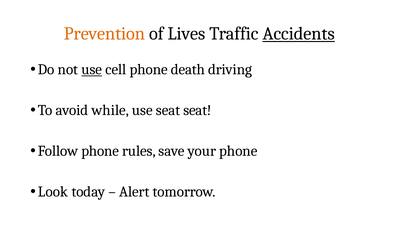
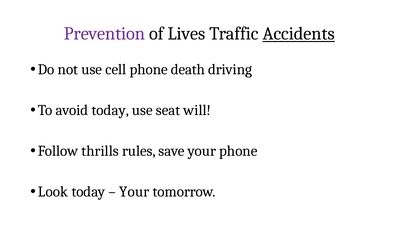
Prevention colour: orange -> purple
use at (92, 69) underline: present -> none
avoid while: while -> today
seat seat: seat -> will
Follow phone: phone -> thrills
Alert at (134, 191): Alert -> Your
